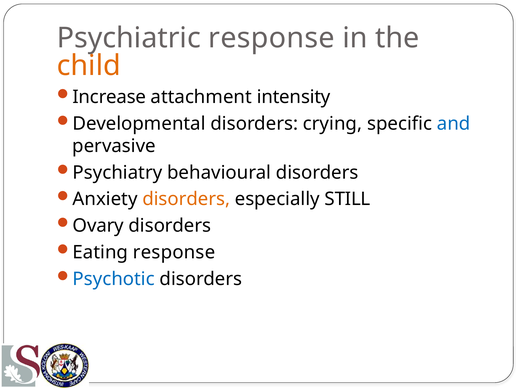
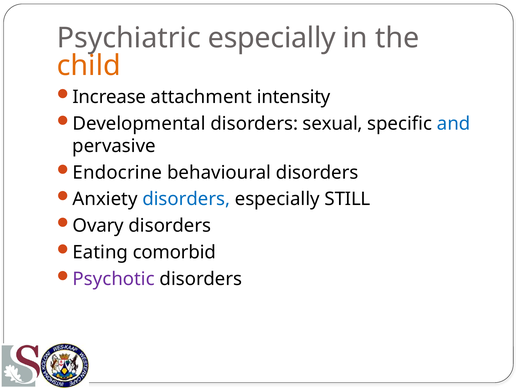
Psychiatric response: response -> especially
crying: crying -> sexual
Psychiatry: Psychiatry -> Endocrine
disorders at (186, 199) colour: orange -> blue
Eating response: response -> comorbid
Psychotic colour: blue -> purple
